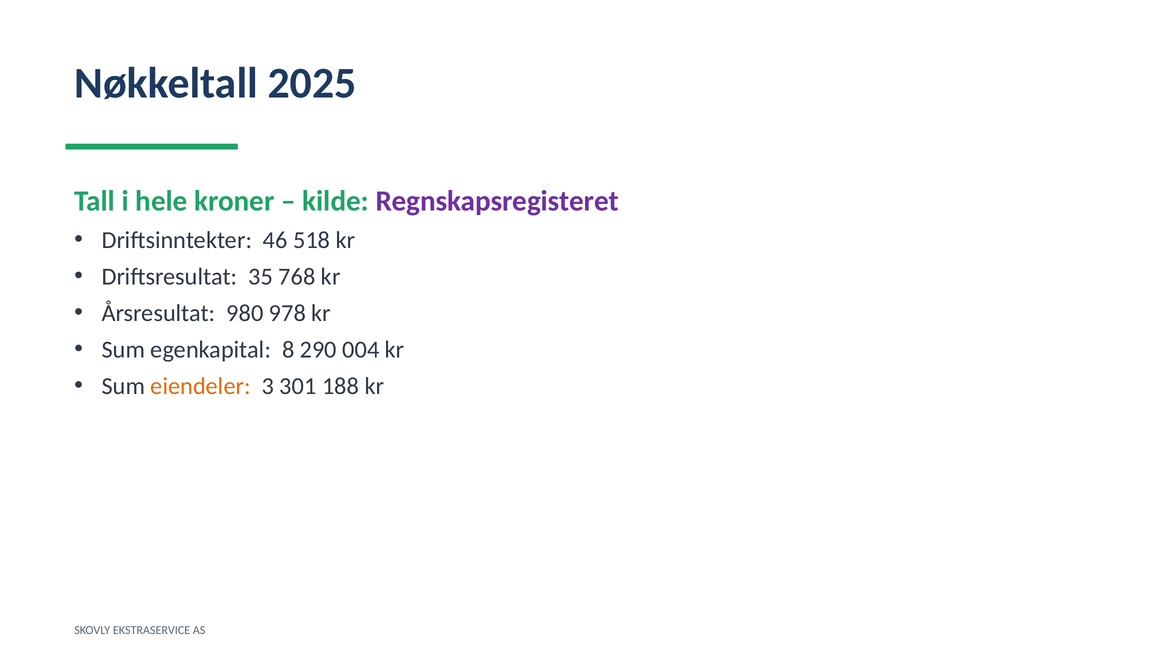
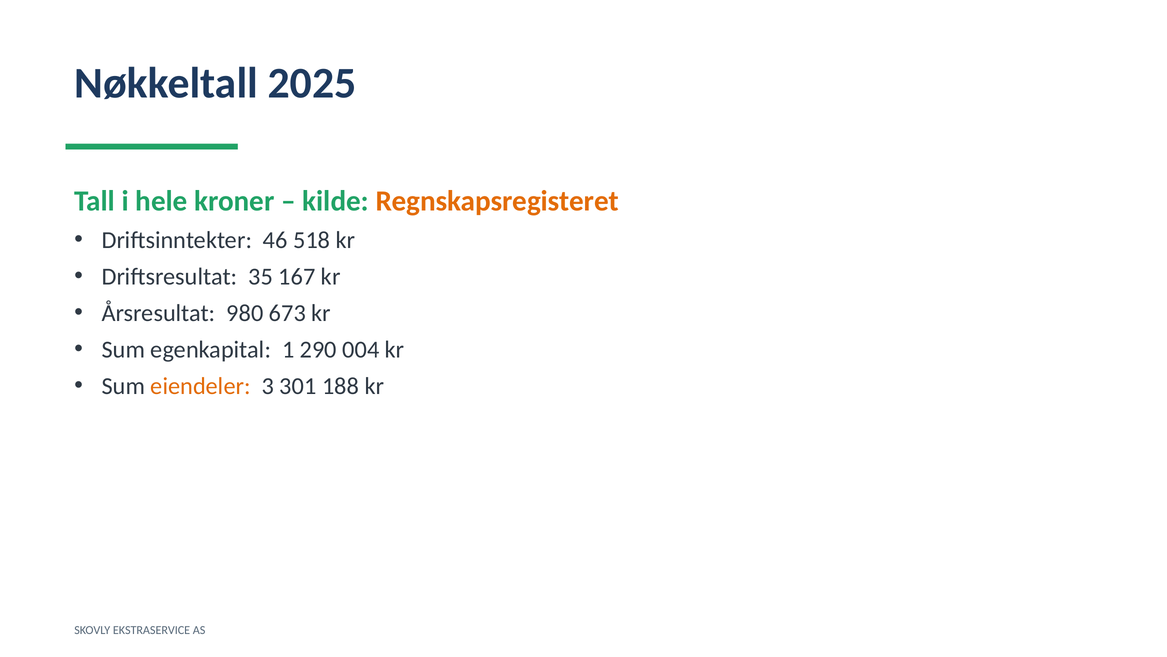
Regnskapsregisteret colour: purple -> orange
768: 768 -> 167
978: 978 -> 673
8: 8 -> 1
